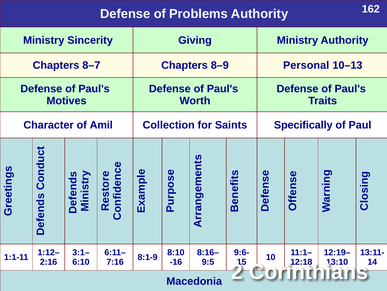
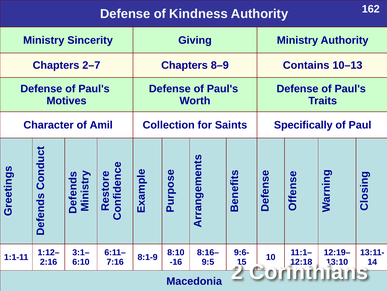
Problems: Problems -> Kindness
8–7: 8–7 -> 2–7
Personal: Personal -> Contains
